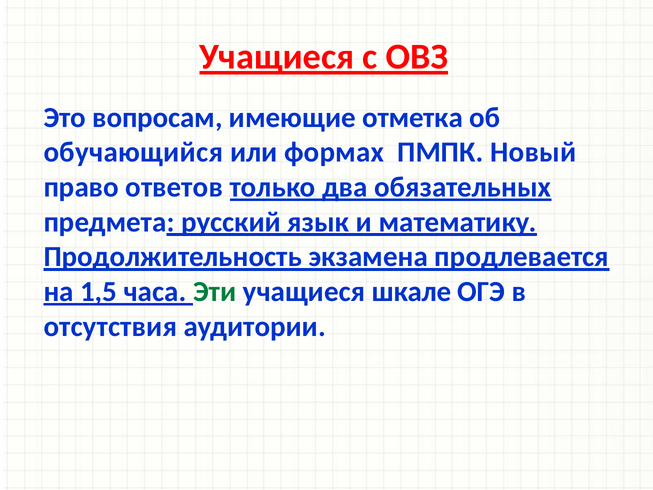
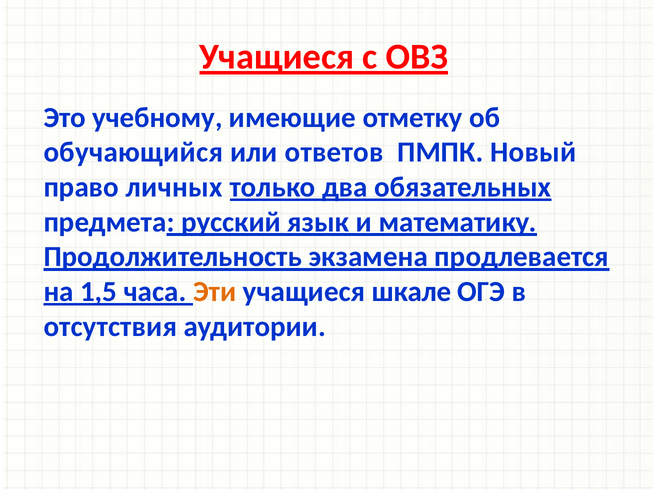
вопросам: вопросам -> учебному
отметка: отметка -> отметку
формах: формах -> ответов
ответов: ответов -> личных
Эти colour: green -> orange
